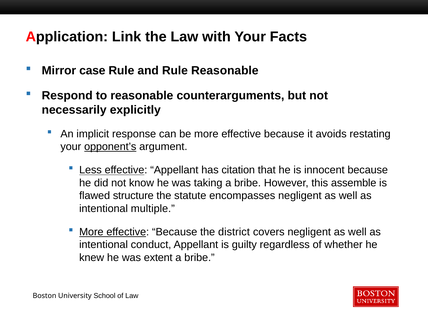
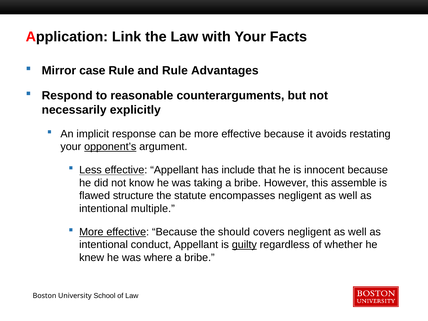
Rule Reasonable: Reasonable -> Advantages
citation: citation -> include
district: district -> should
guilty underline: none -> present
extent: extent -> where
